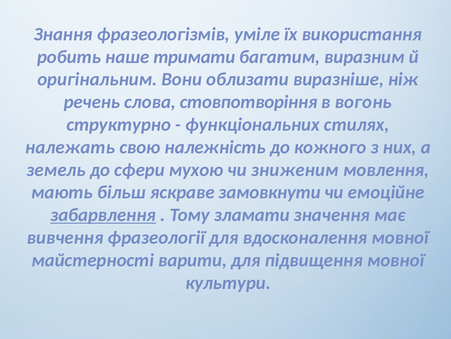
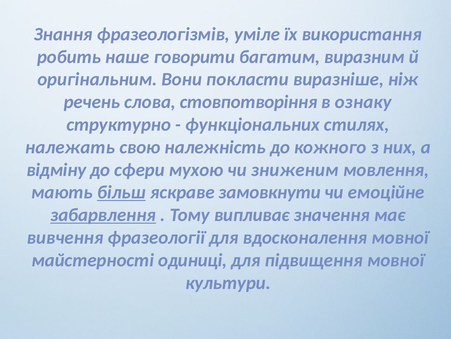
тримати: тримати -> говорити
облизати: облизати -> покласти
вогонь: вогонь -> ознаку
земель: земель -> відміну
більш underline: none -> present
зламати: зламати -> випливає
варити: варити -> одиниці
